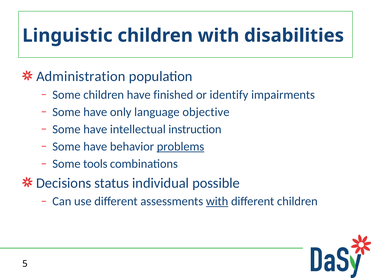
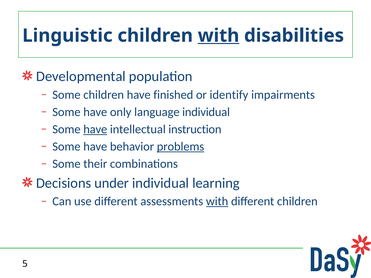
with at (219, 36) underline: none -> present
Administration: Administration -> Developmental
language objective: objective -> individual
have at (95, 129) underline: none -> present
tools: tools -> their
status: status -> under
possible: possible -> learning
